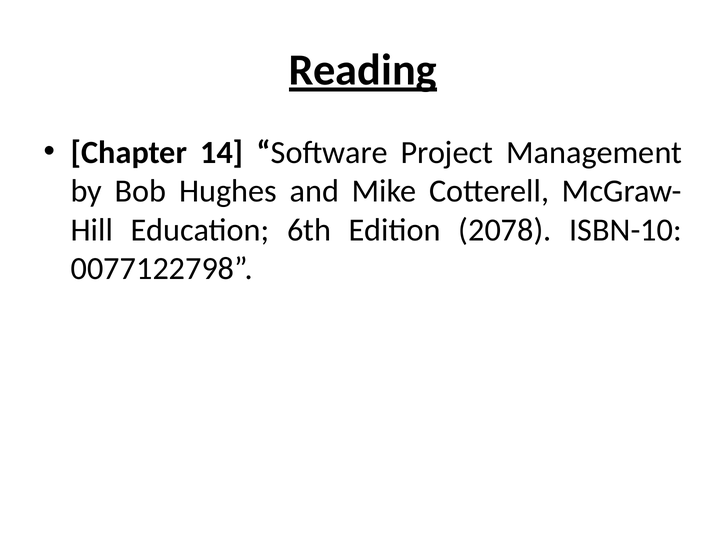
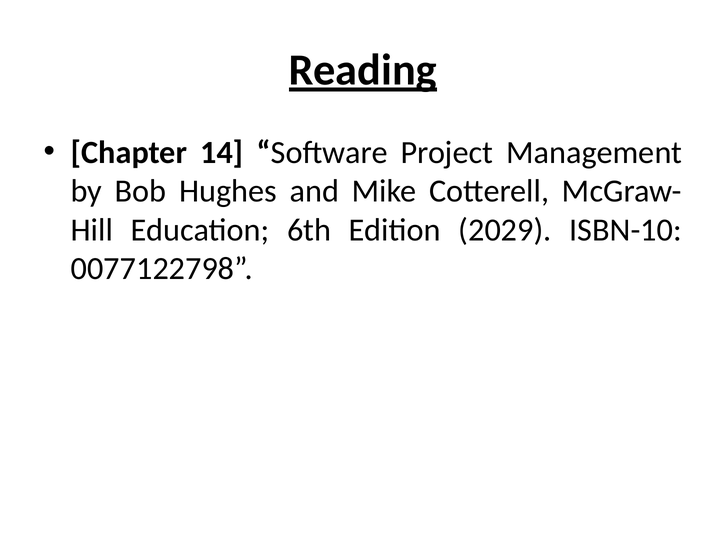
2078: 2078 -> 2029
